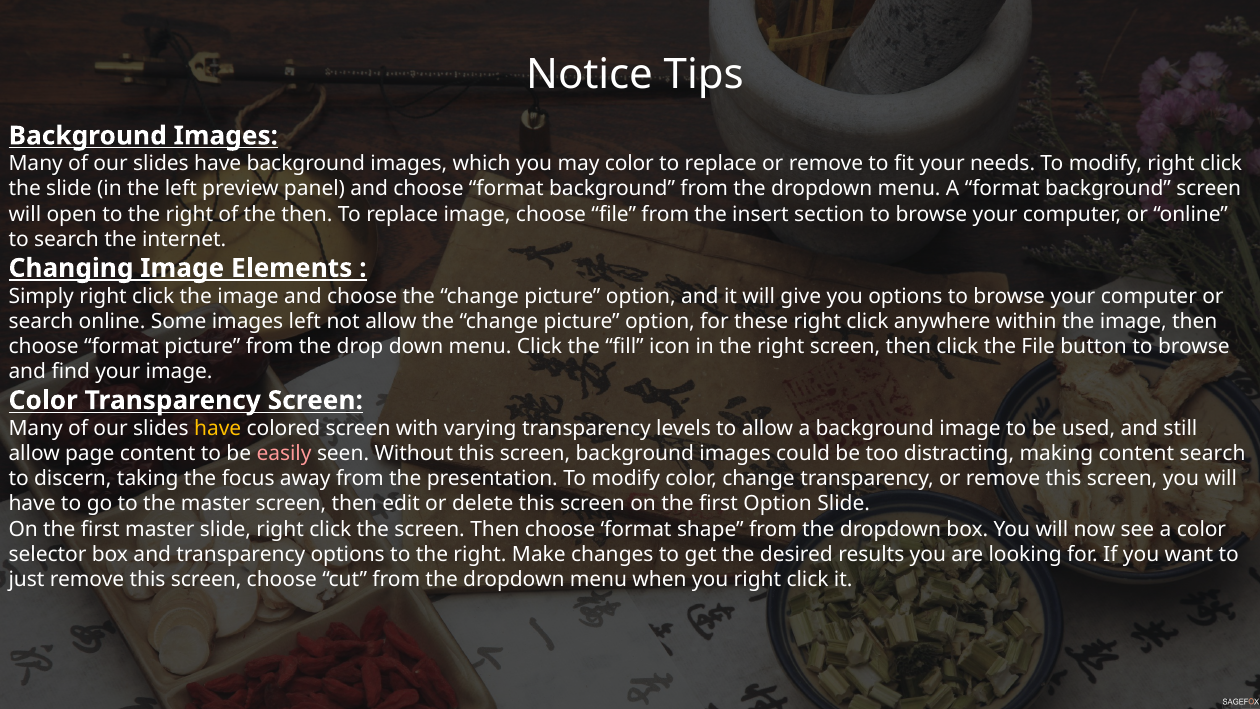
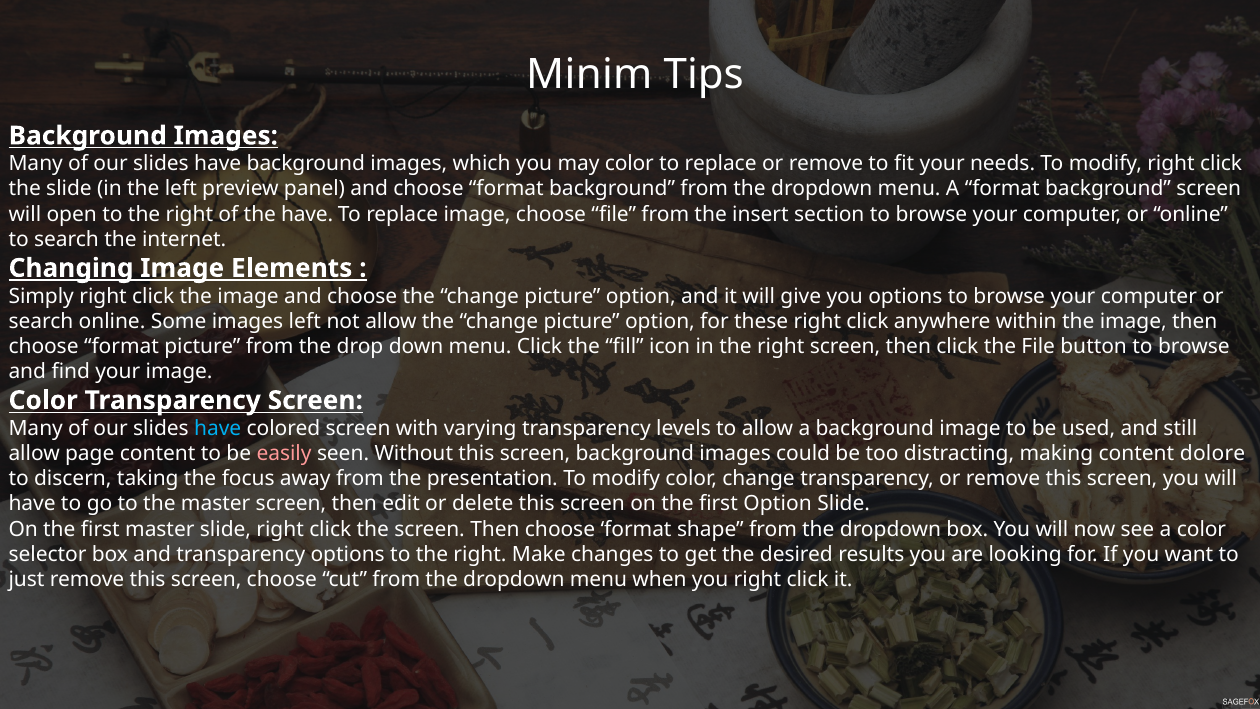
Notice: Notice -> Minim
the then: then -> have
have at (218, 428) colour: yellow -> light blue
content search: search -> dolore
